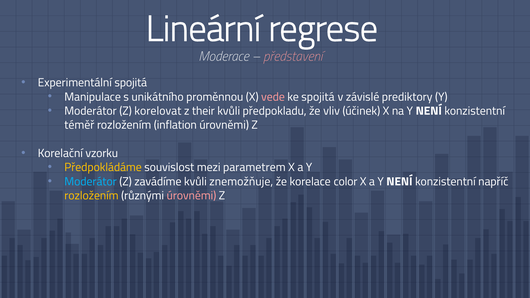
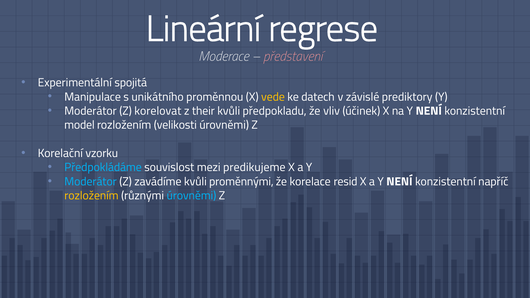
vede colour: pink -> yellow
ke spojitá: spojitá -> datech
téměř: téměř -> model
inflation: inflation -> velikosti
Předpokládáme colour: yellow -> light blue
parametrem: parametrem -> predikujeme
znemožňuje: znemožňuje -> proměnnými
color: color -> resid
úrovněmi at (191, 196) colour: pink -> light blue
